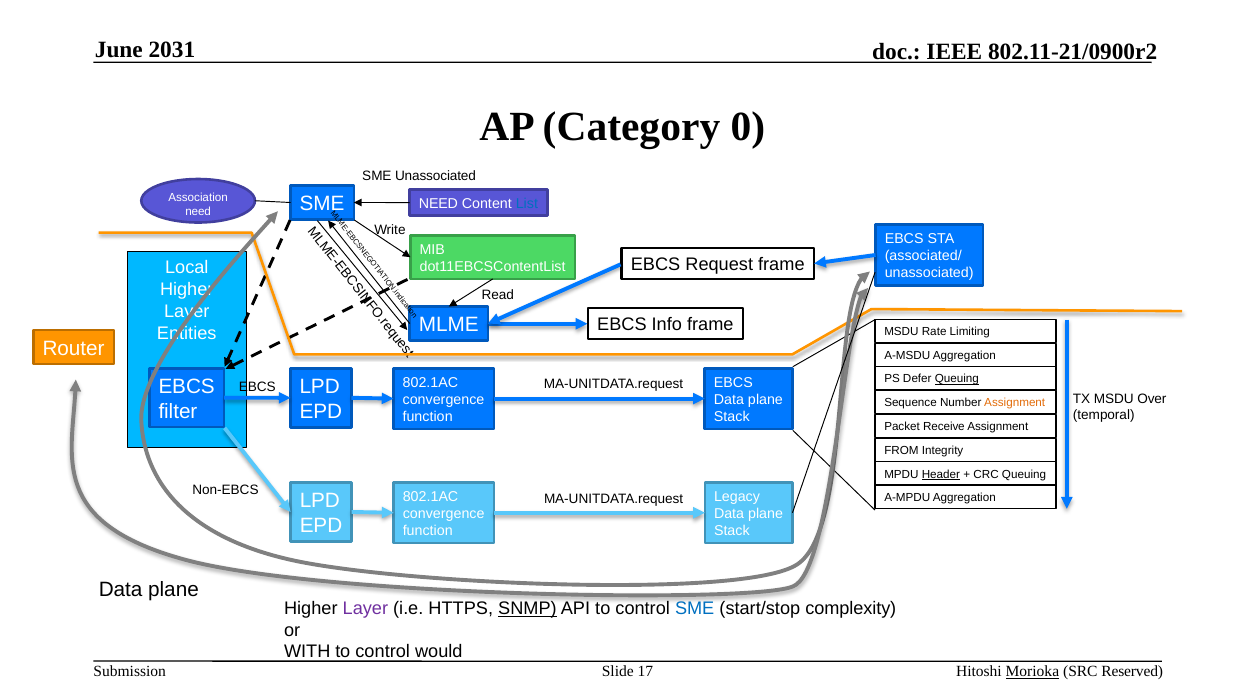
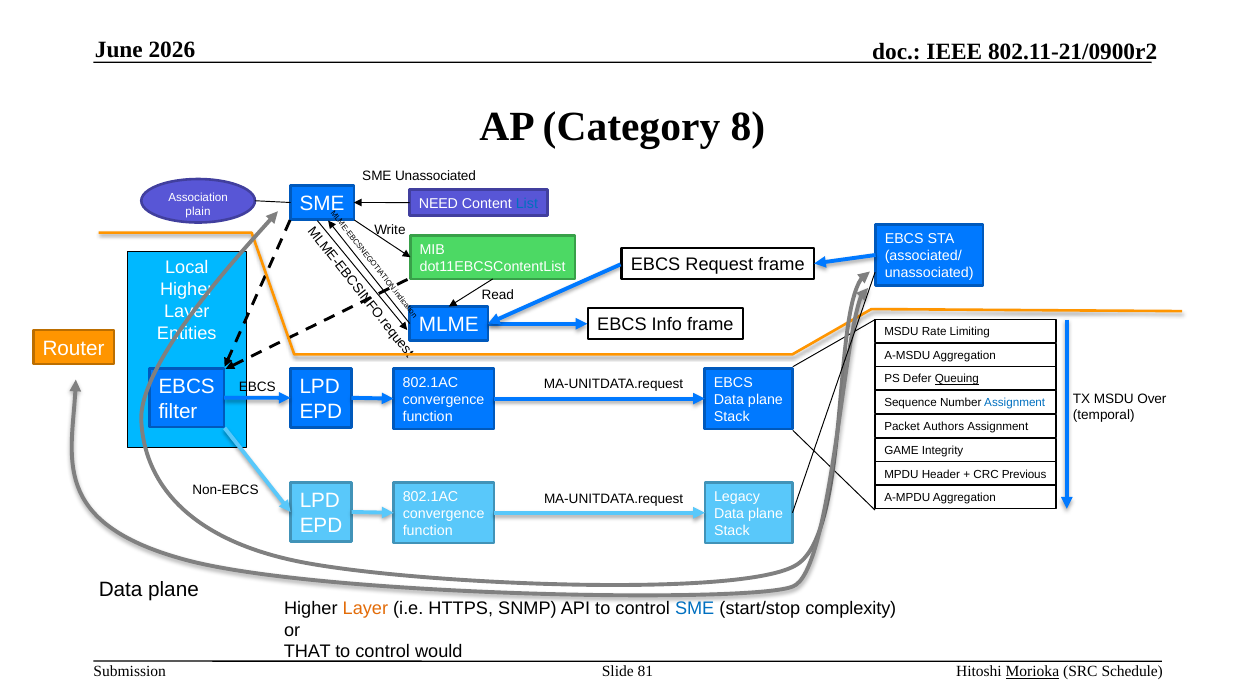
2031: 2031 -> 2026
0: 0 -> 8
need at (198, 212): need -> plain
Assignment at (1015, 403) colour: orange -> blue
Receive: Receive -> Authors
FROM: FROM -> GAME
Header underline: present -> none
CRC Queuing: Queuing -> Previous
Layer at (365, 609) colour: purple -> orange
SNMP underline: present -> none
WITH: WITH -> THAT
17: 17 -> 81
Reserved: Reserved -> Schedule
